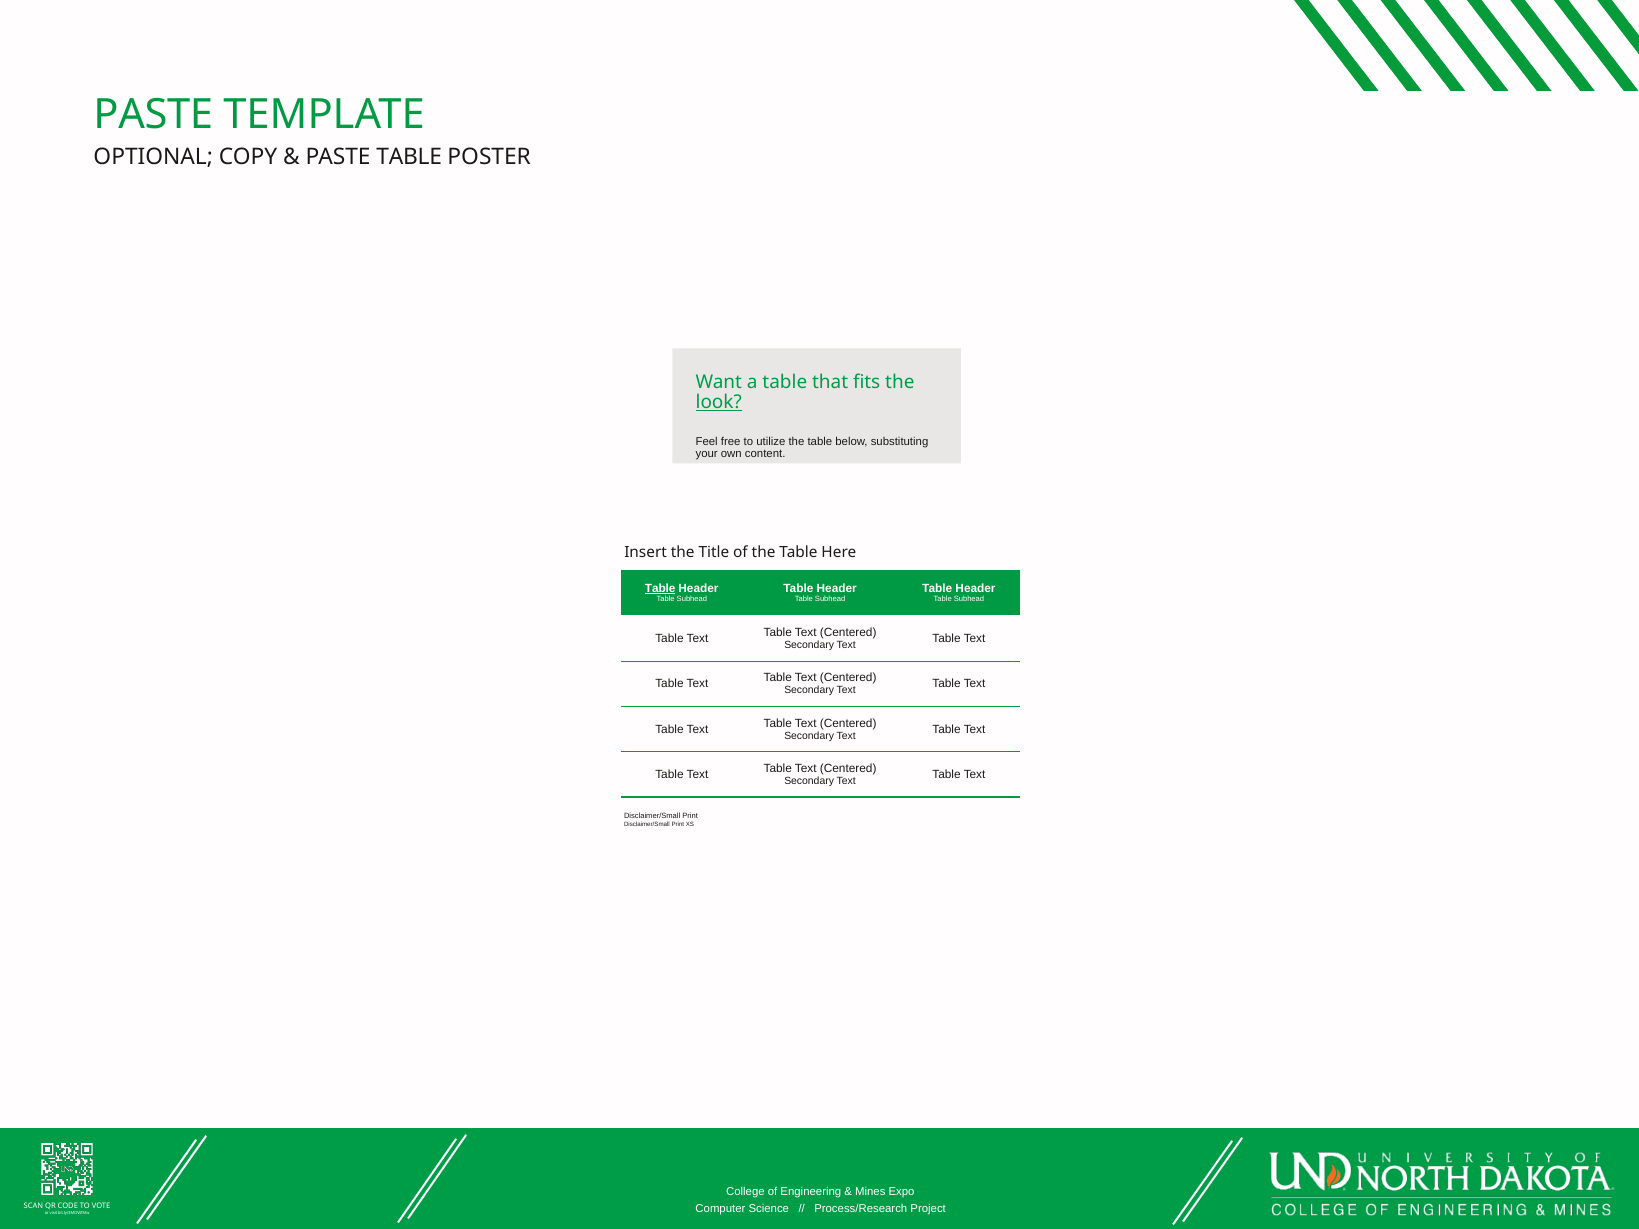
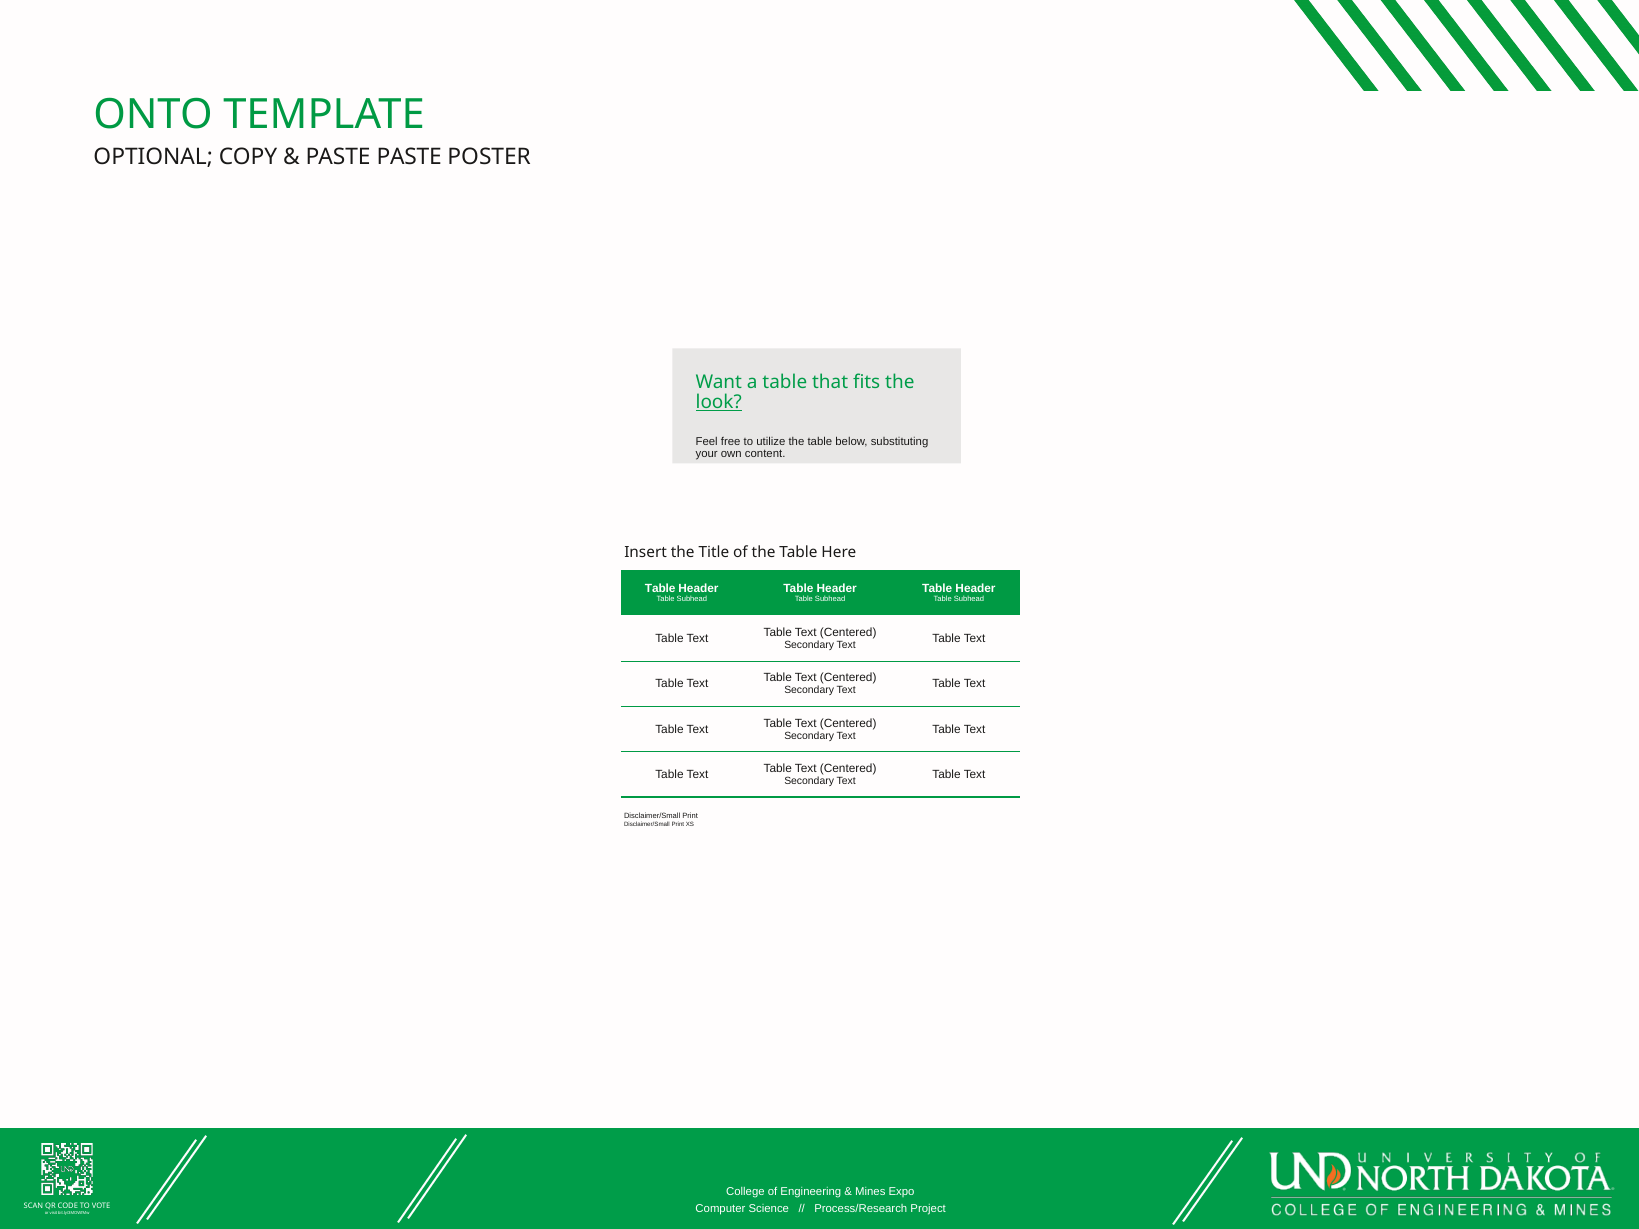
PASTE at (153, 115): PASTE -> ONTO
PASTE TABLE: TABLE -> PASTE
Table at (660, 589) underline: present -> none
